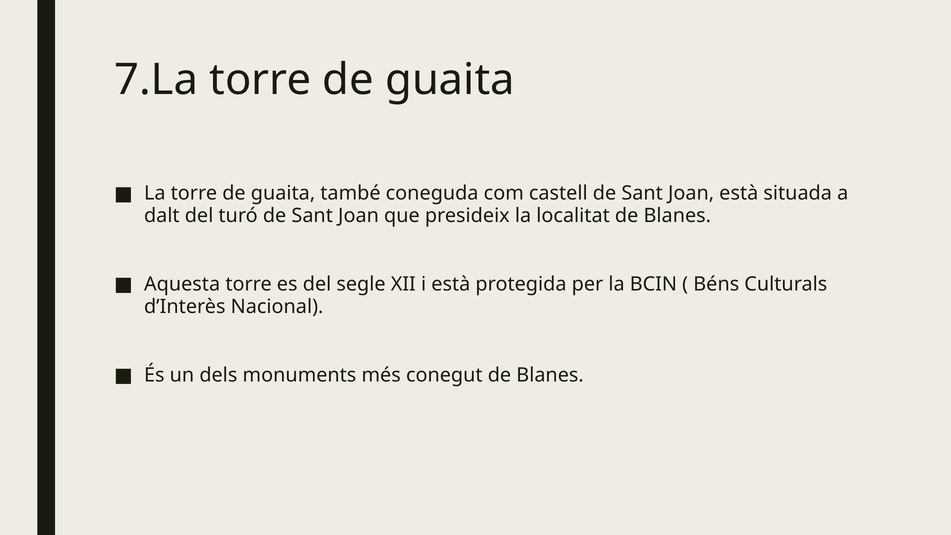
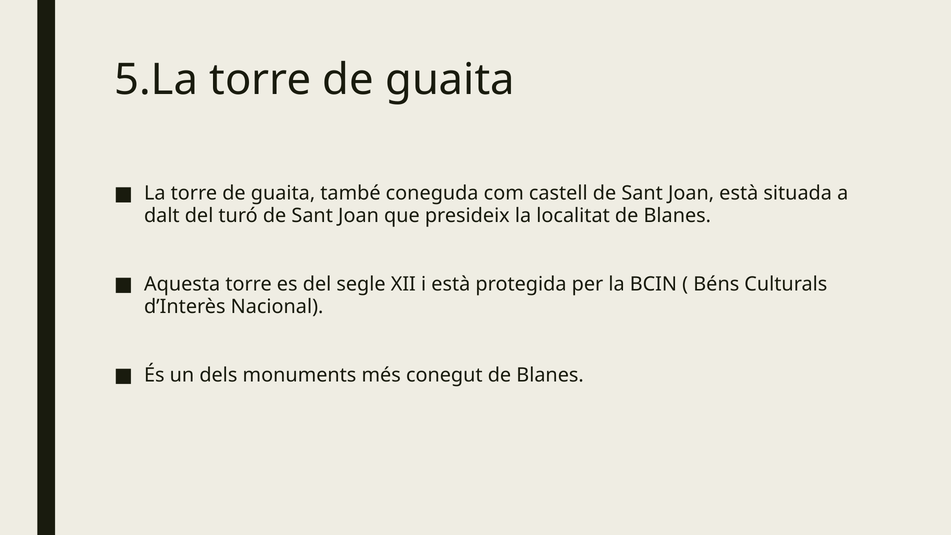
7.La: 7.La -> 5.La
